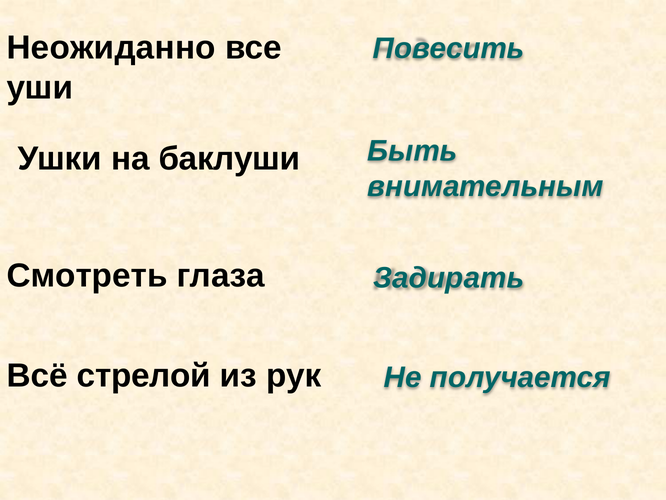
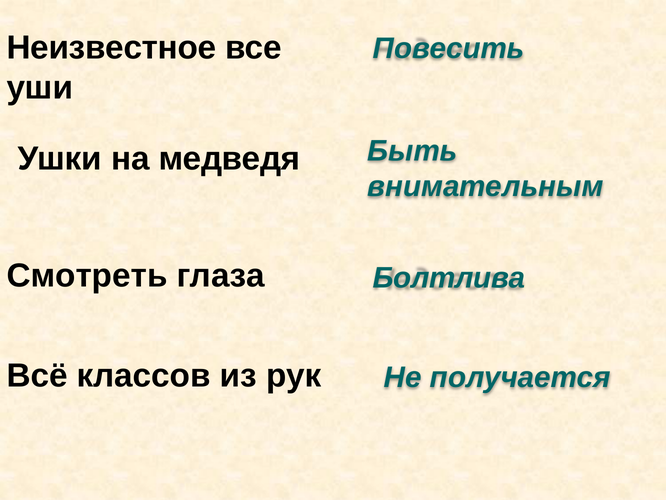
Неожиданно: Неожиданно -> Неизвестное
баклуши: баклуши -> медведя
Задирать: Задирать -> Болтлива
стрелой: стрелой -> классов
